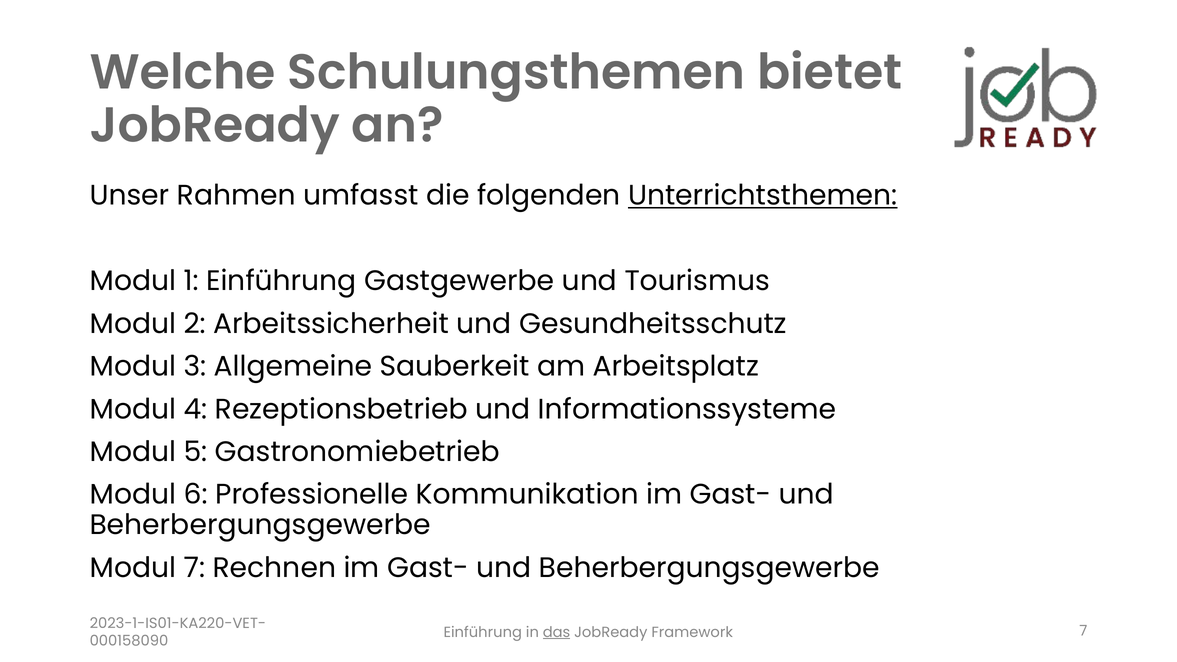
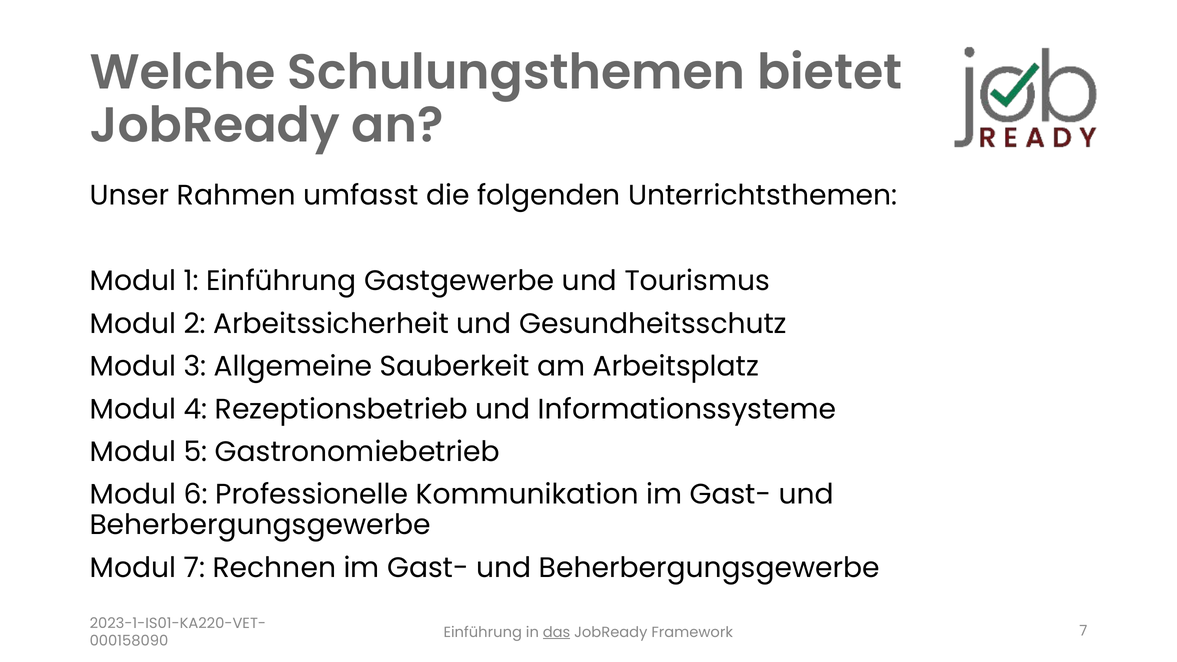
Unterrichtsthemen underline: present -> none
